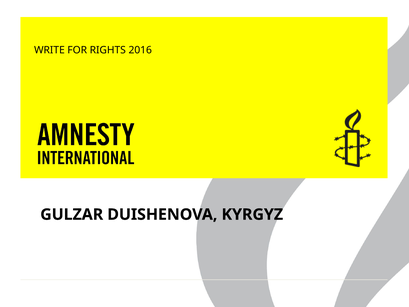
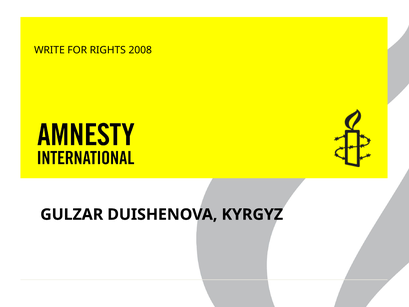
2016: 2016 -> 2008
